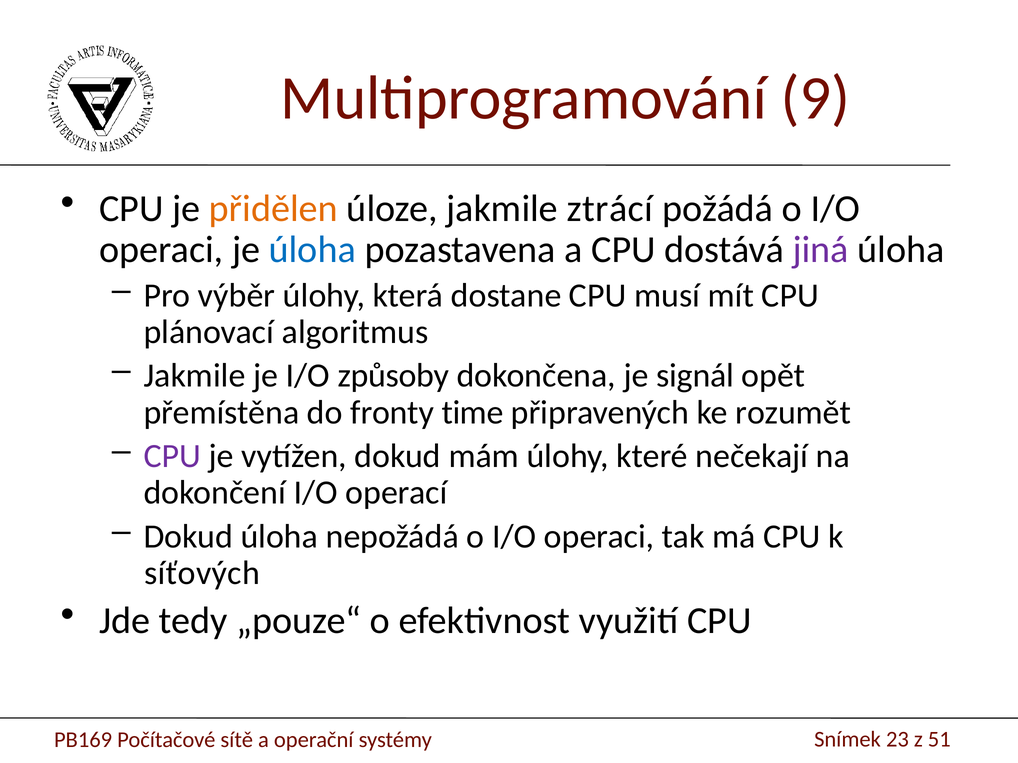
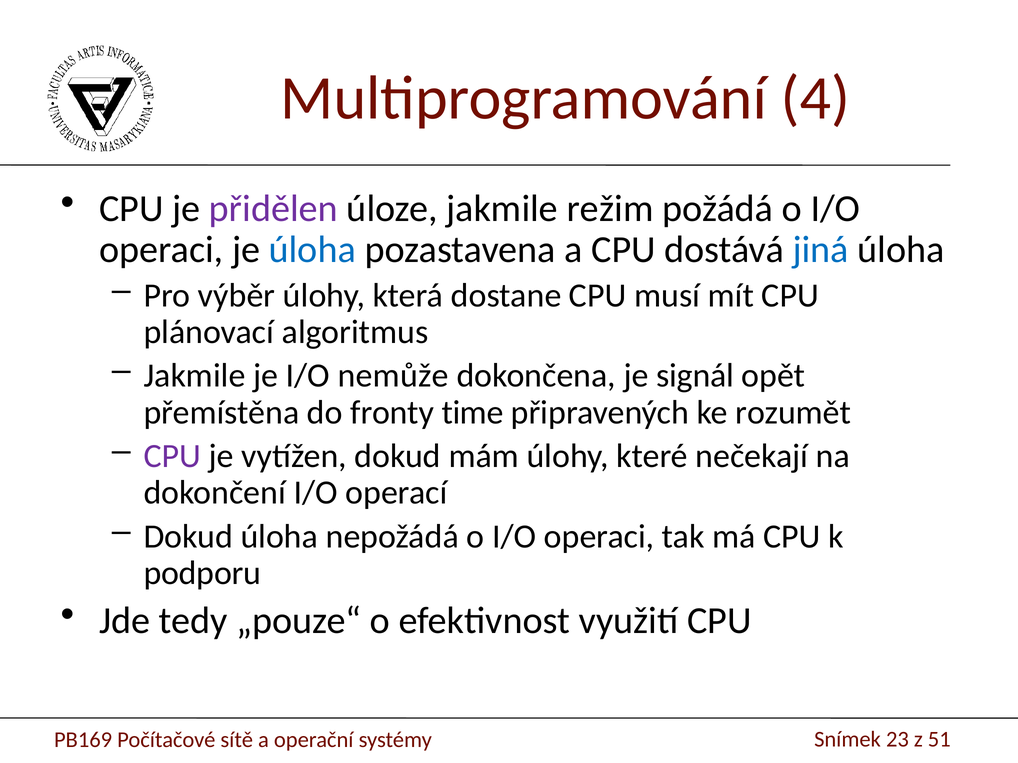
9: 9 -> 4
přidělen colour: orange -> purple
ztrácí: ztrácí -> režim
jiná colour: purple -> blue
způsoby: způsoby -> nemůže
síťových: síťových -> podporu
